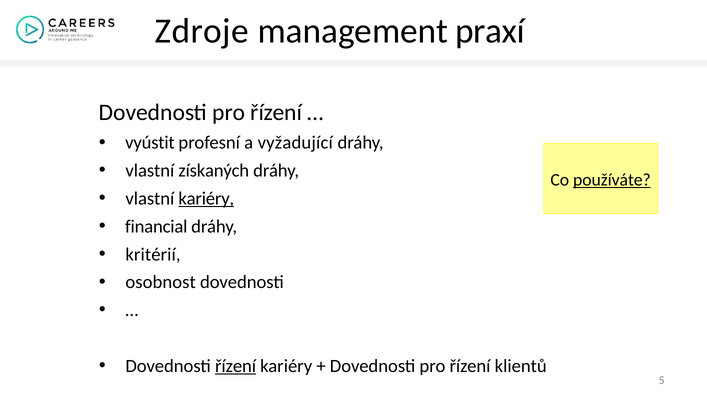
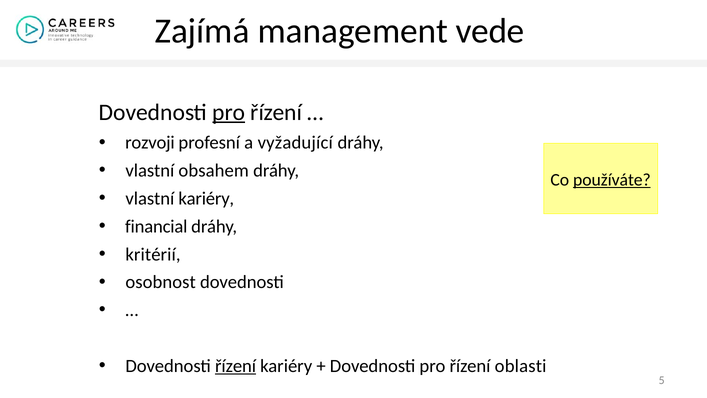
Zdroje: Zdroje -> Zajímá
praxí: praxí -> vede
pro at (229, 112) underline: none -> present
vyústit: vyústit -> rozvoji
získaných: získaných -> obsahem
kariéry at (206, 198) underline: present -> none
klientů: klientů -> oblasti
